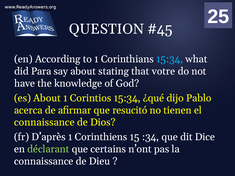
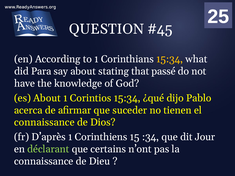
15:34 at (170, 59) colour: light blue -> yellow
votre: votre -> passé
resucitó: resucitó -> suceder
Dice: Dice -> Jour
